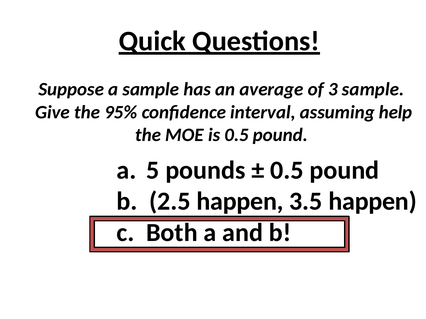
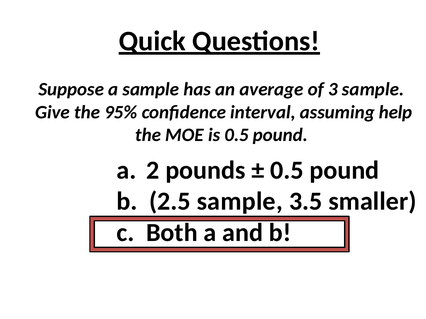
5: 5 -> 2
2.5 happen: happen -> sample
3.5 happen: happen -> smaller
